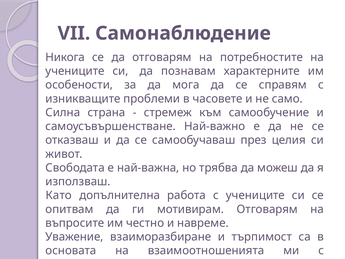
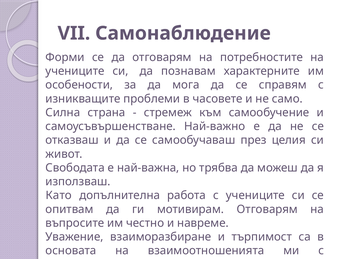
Никога: Никога -> Форми
